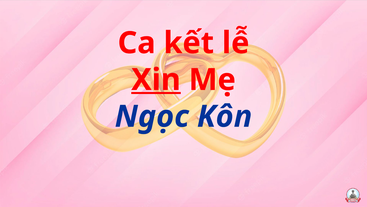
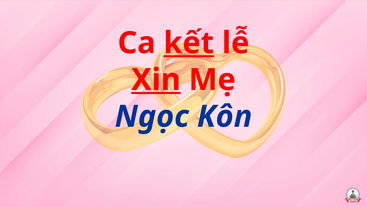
kết underline: none -> present
